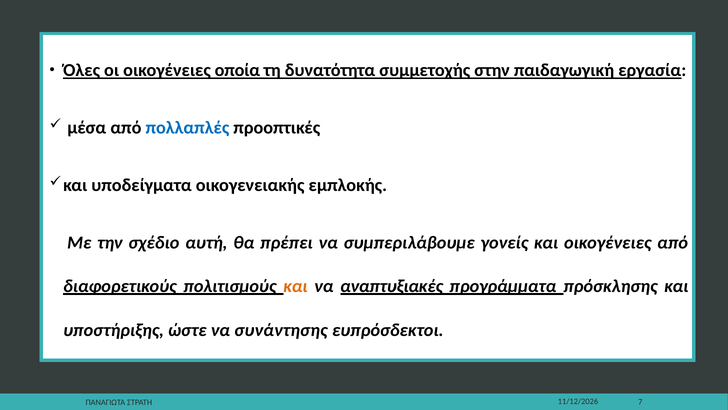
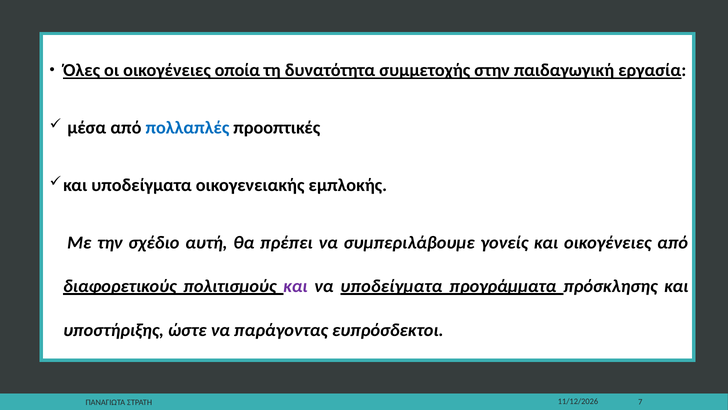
και at (295, 286) colour: orange -> purple
να αναπτυξιακές: αναπτυξιακές -> υποδείγματα
συνάντησης: συνάντησης -> παράγοντας
